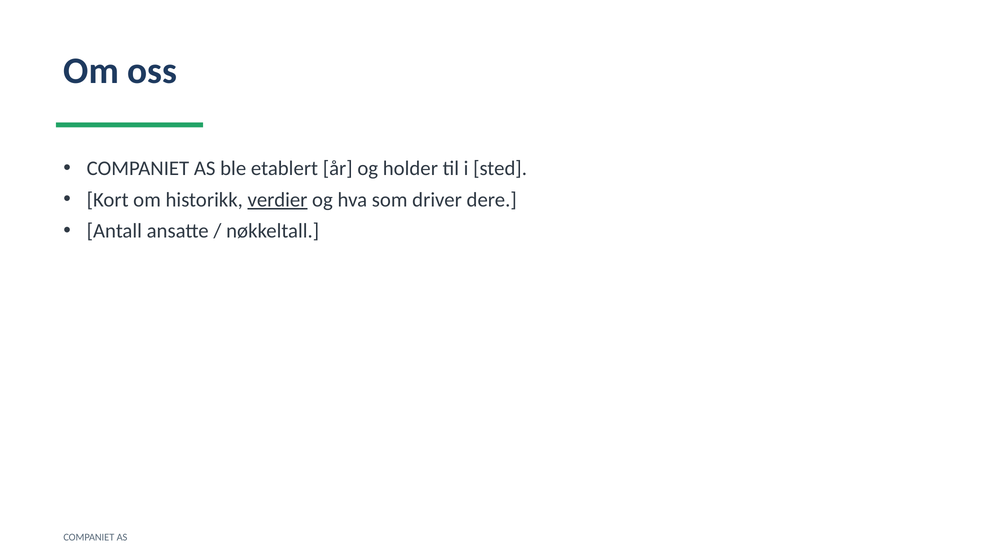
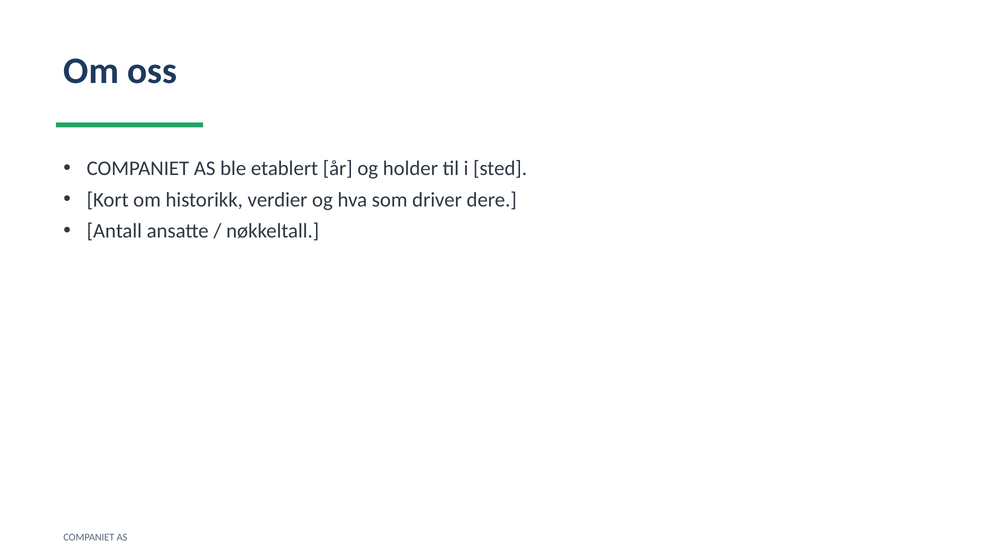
verdier underline: present -> none
